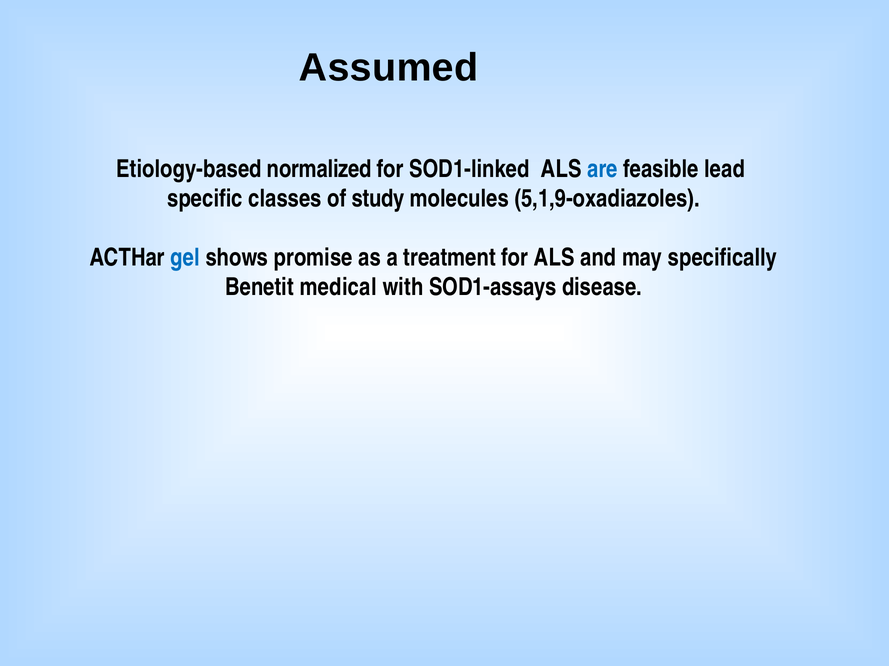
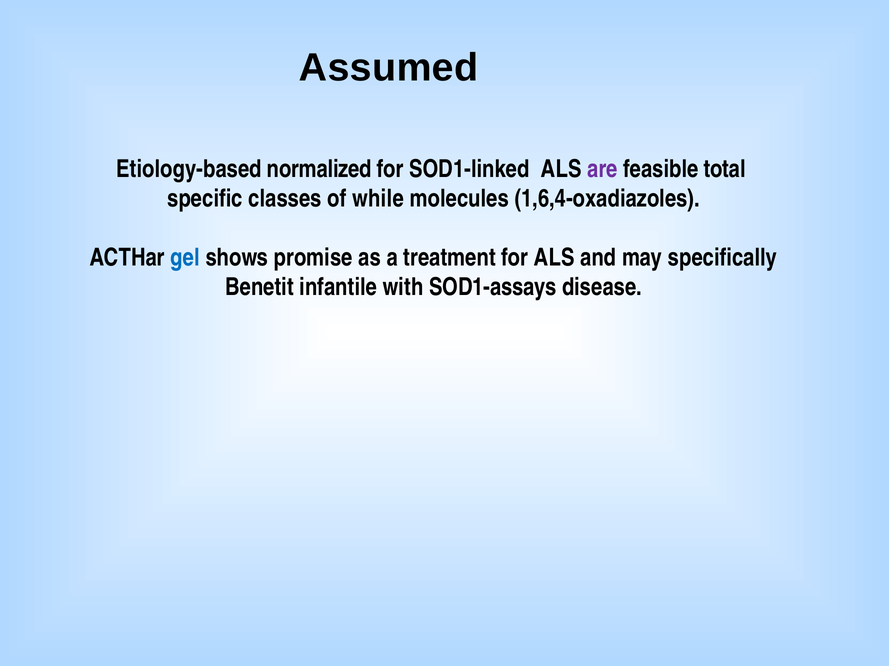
are colour: blue -> purple
lead: lead -> total
study: study -> while
5,1,9-oxadiazoles: 5,1,9-oxadiazoles -> 1,6,4-oxadiazoles
medical: medical -> infantile
